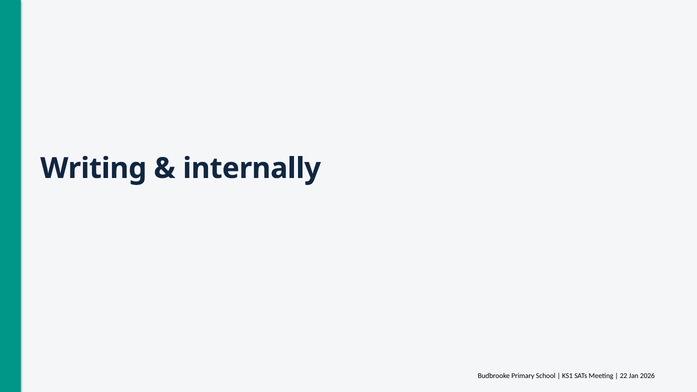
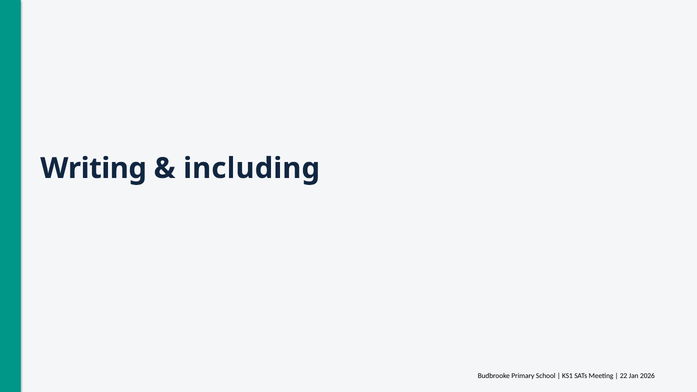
internally: internally -> including
